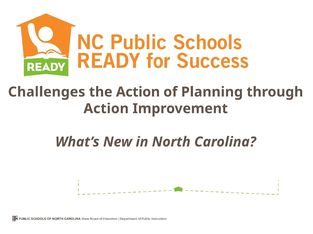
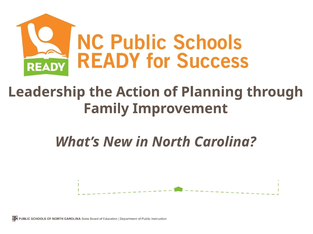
Challenges: Challenges -> Leadership
Action at (106, 109): Action -> Family
